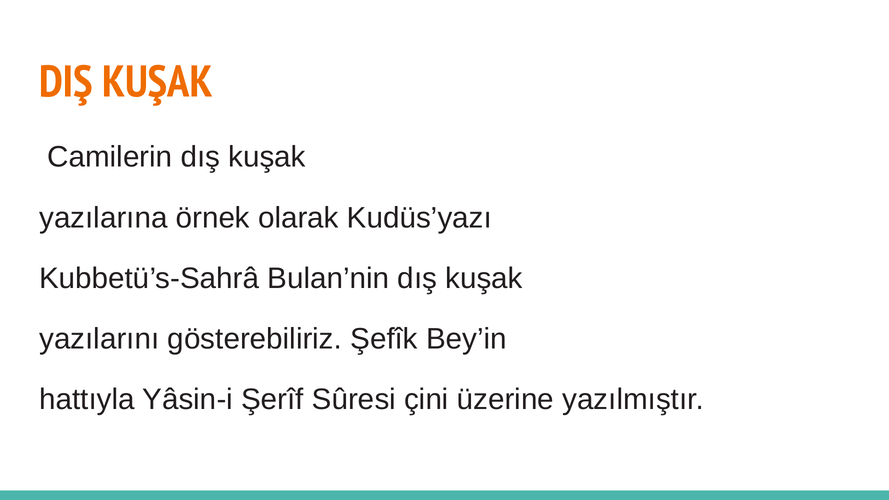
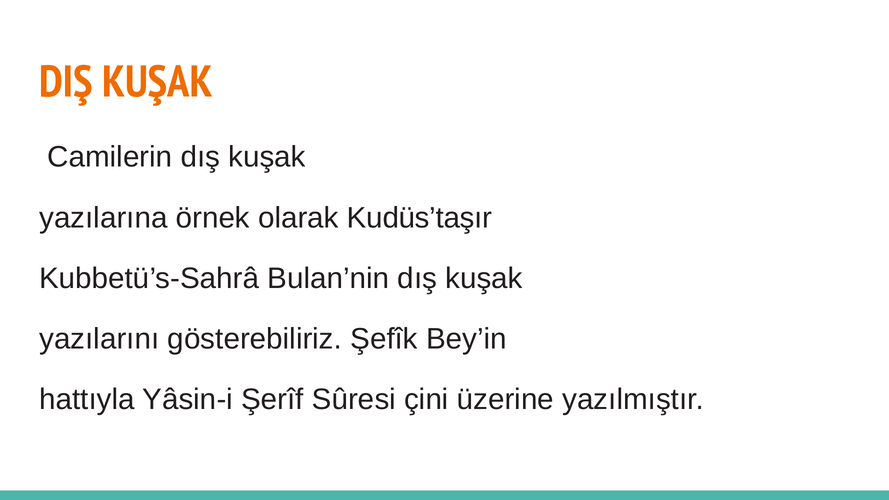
Kudüs’yazı: Kudüs’yazı -> Kudüs’taşır
